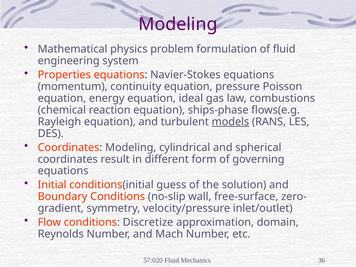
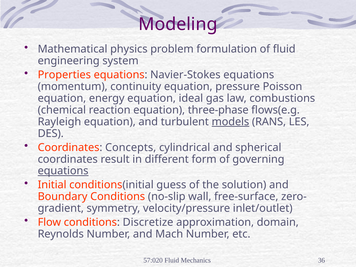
ships-phase: ships-phase -> three-phase
Coordinates Modeling: Modeling -> Concepts
equations at (63, 171) underline: none -> present
